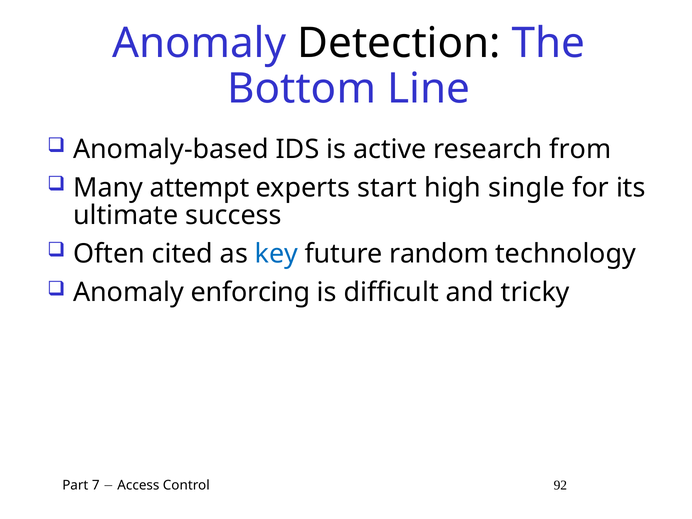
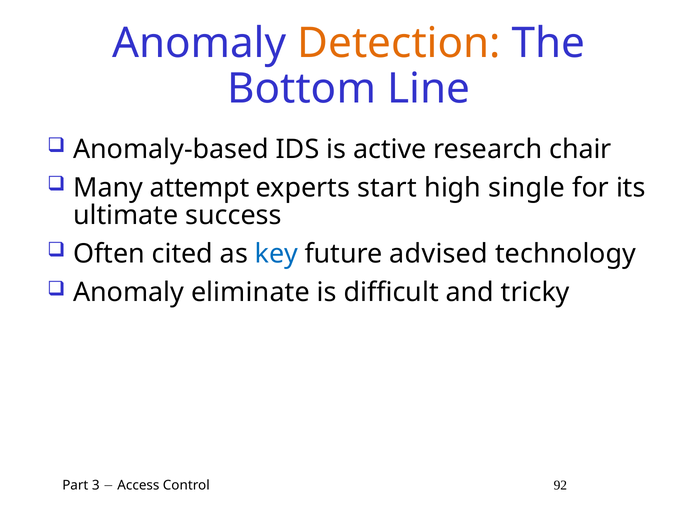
Detection colour: black -> orange
from: from -> chair
random: random -> advised
enforcing: enforcing -> eliminate
7: 7 -> 3
